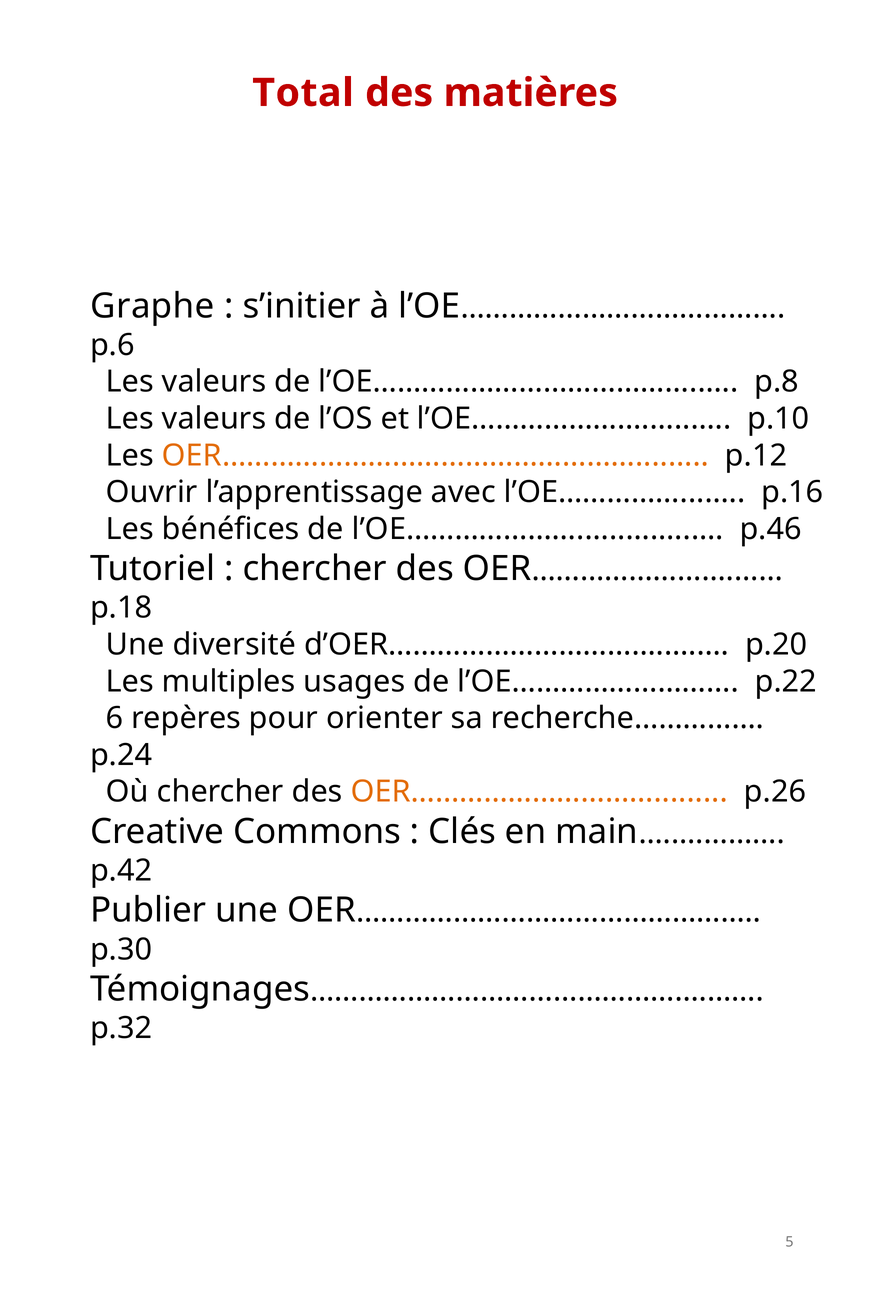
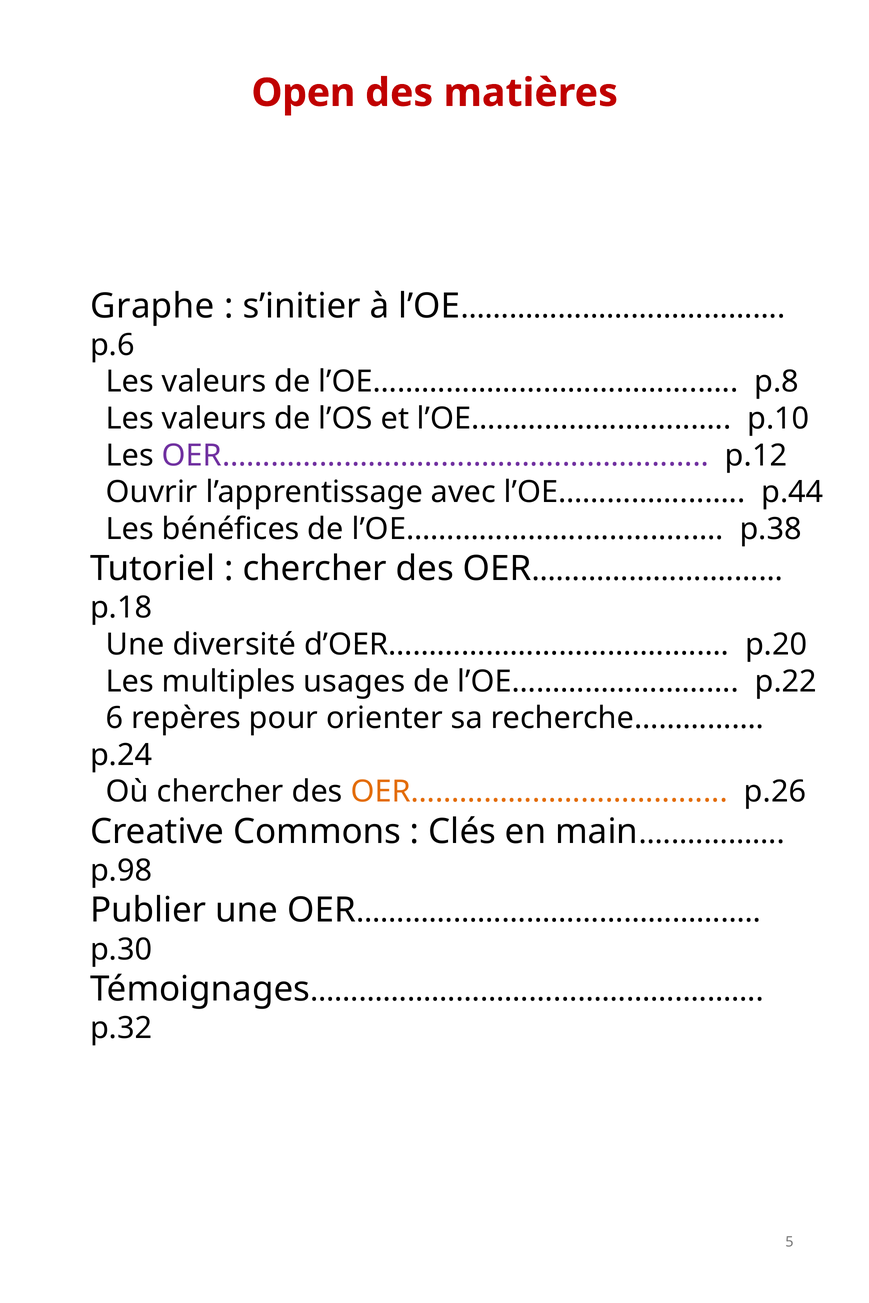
Total: Total -> Open
OER……………………………………………....… colour: orange -> purple
p.16: p.16 -> p.44
p.46: p.46 -> p.38
p.42: p.42 -> p.98
